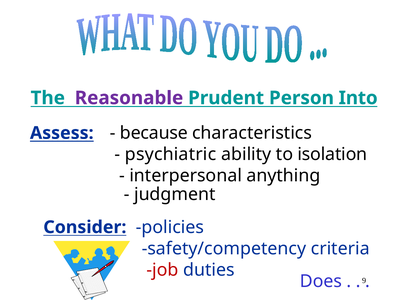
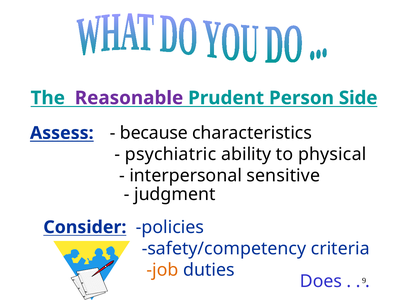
Into: Into -> Side
isolation: isolation -> physical
anything: anything -> sensitive
job colour: red -> orange
